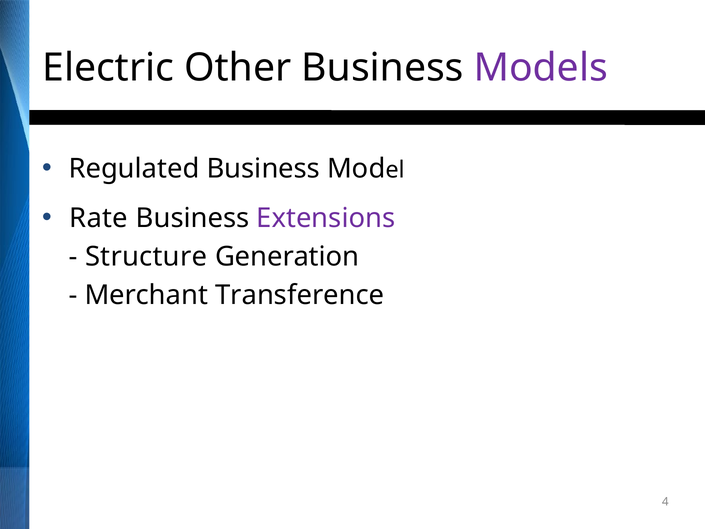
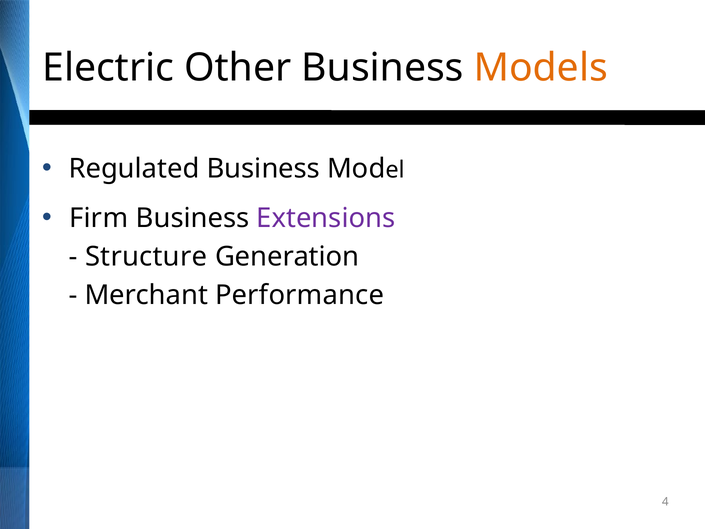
Models colour: purple -> orange
Rate: Rate -> Firm
Transference: Transference -> Performance
